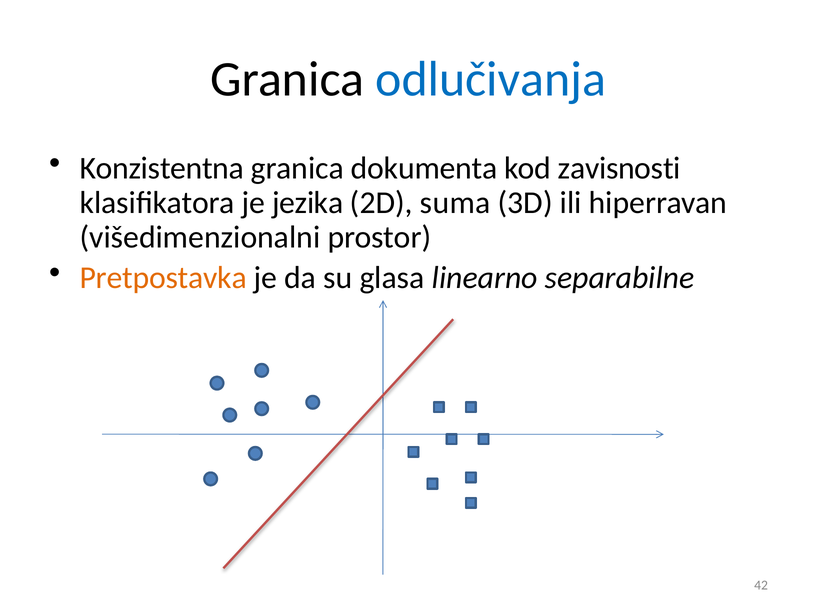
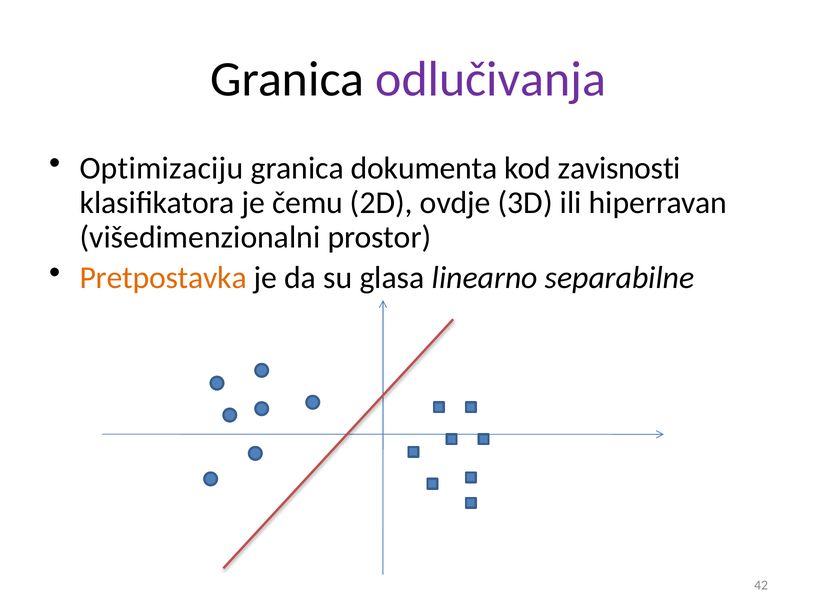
odlučivanja colour: blue -> purple
Konzistentna: Konzistentna -> Optimizaciju
jezika: jezika -> čemu
suma: suma -> ovdje
